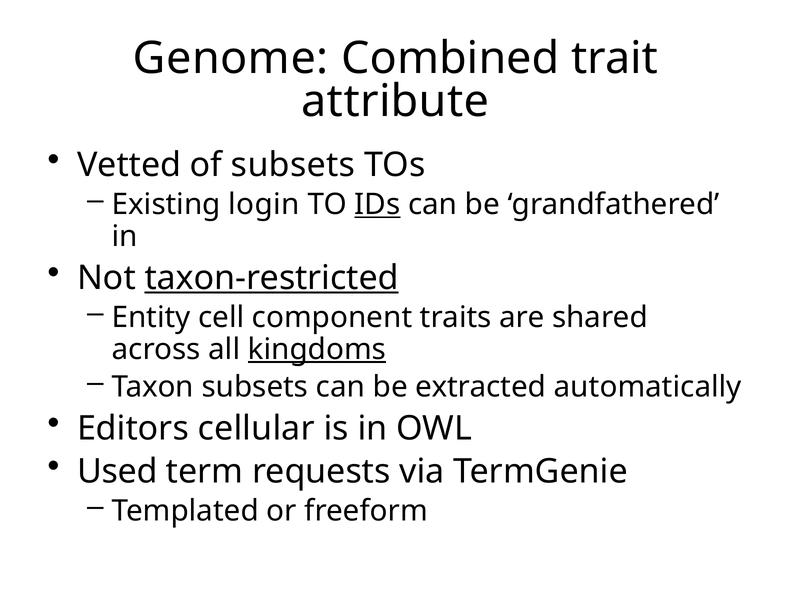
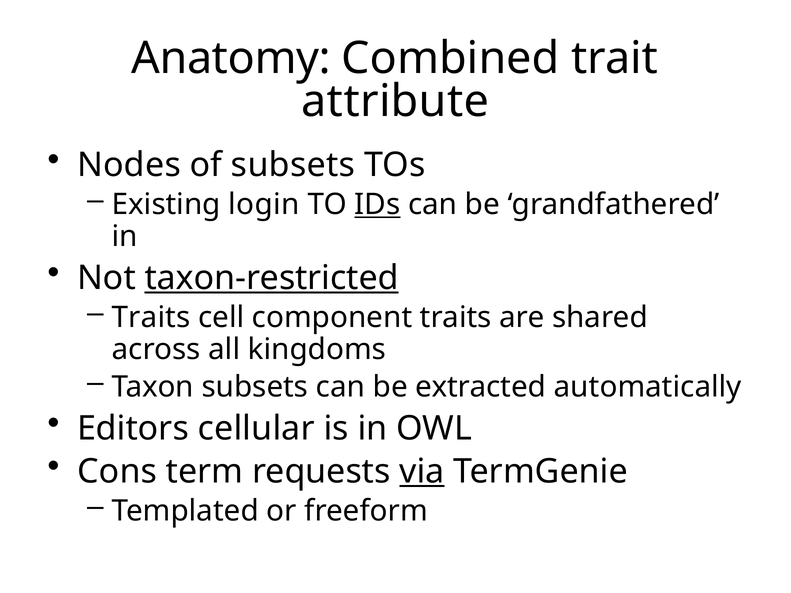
Genome: Genome -> Anatomy
Vetted: Vetted -> Nodes
Entity at (151, 317): Entity -> Traits
kingdoms underline: present -> none
Used: Used -> Cons
via underline: none -> present
